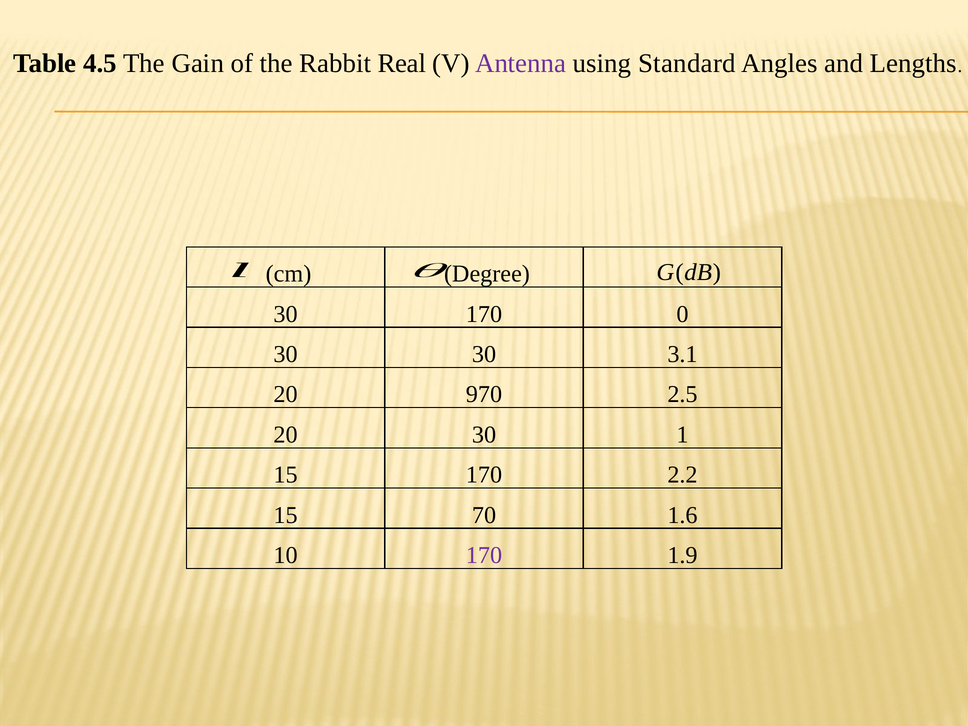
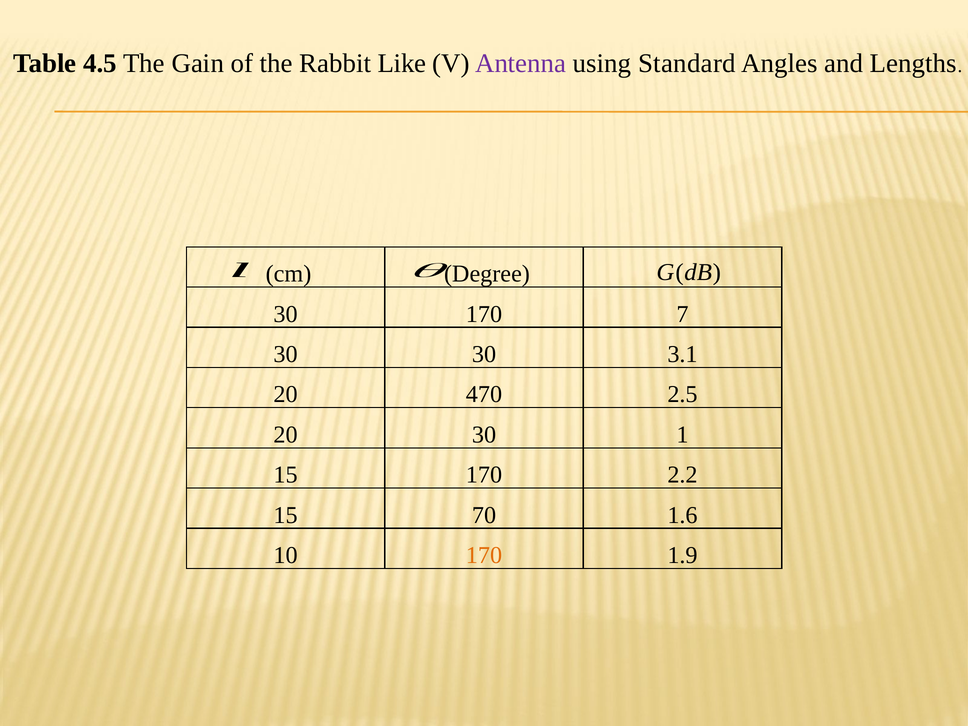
Real: Real -> Like
0: 0 -> 7
970: 970 -> 470
170 at (484, 555) colour: purple -> orange
